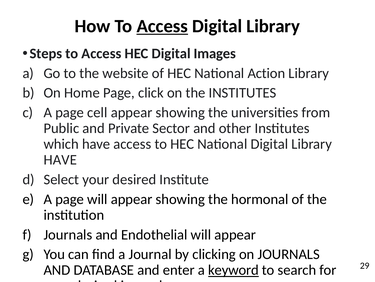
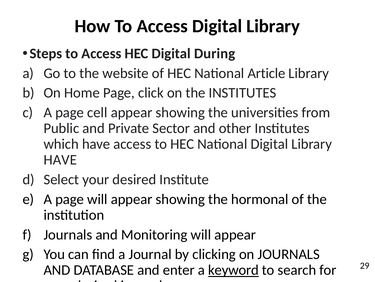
Access at (162, 26) underline: present -> none
Images: Images -> During
Action: Action -> Article
Endothelial: Endothelial -> Monitoring
